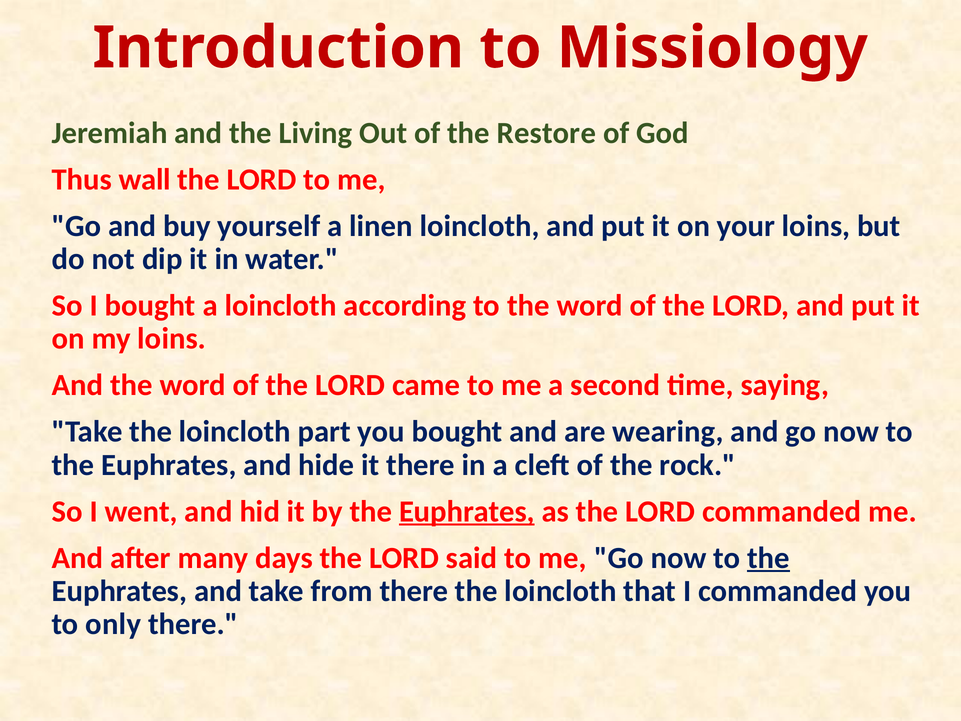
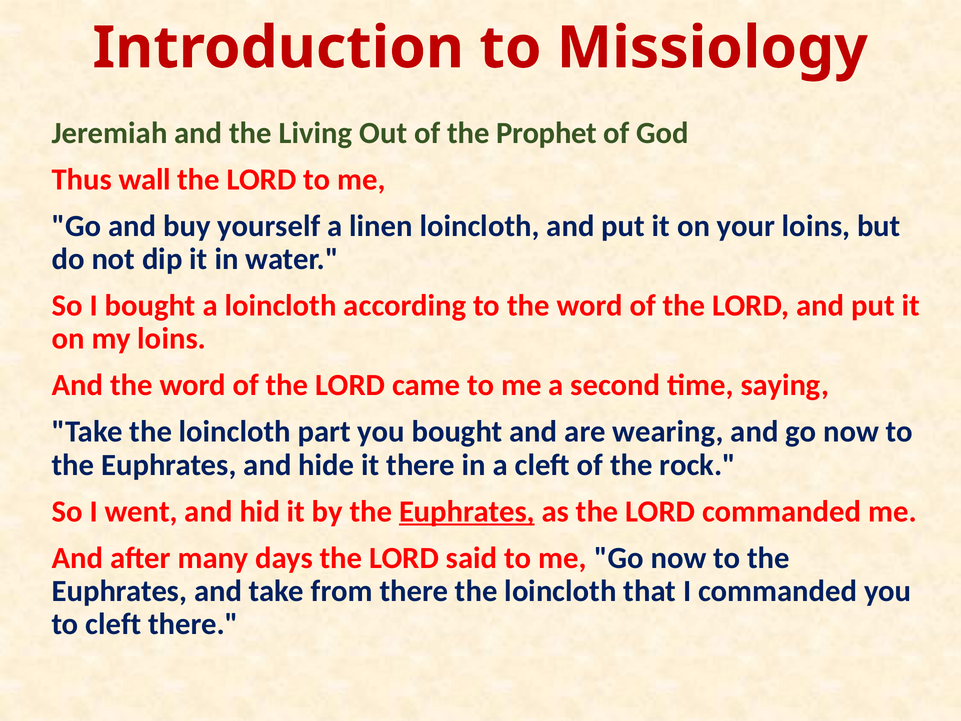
Restore: Restore -> Prophet
the at (769, 558) underline: present -> none
to only: only -> cleft
